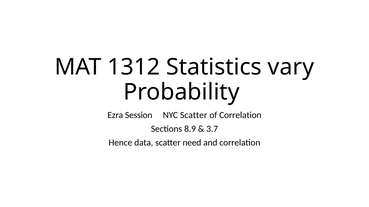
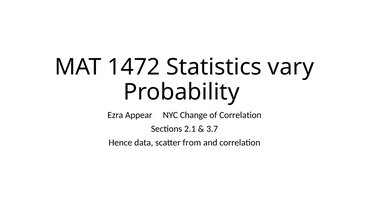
1312: 1312 -> 1472
Session: Session -> Appear
NYC Scatter: Scatter -> Change
8.9: 8.9 -> 2.1
need: need -> from
